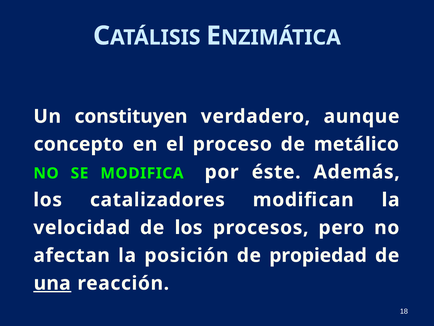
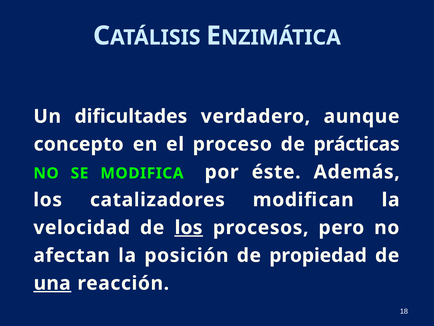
constituyen: constituyen -> dificultades
metálico: metálico -> prácticas
los at (189, 227) underline: none -> present
